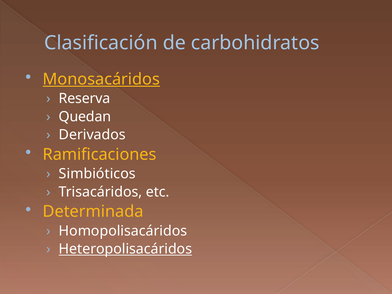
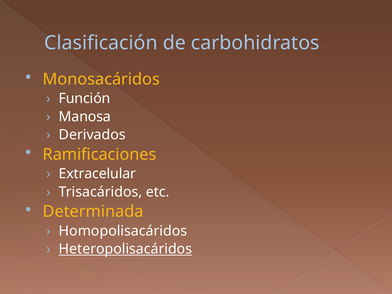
Monosacáridos underline: present -> none
Reserva: Reserva -> Función
Quedan: Quedan -> Manosa
Simbióticos: Simbióticos -> Extracelular
